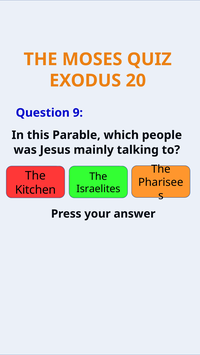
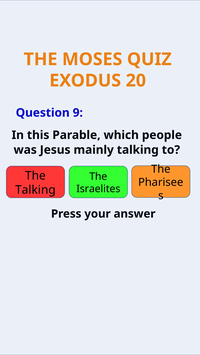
Kitchen at (35, 190): Kitchen -> Talking
